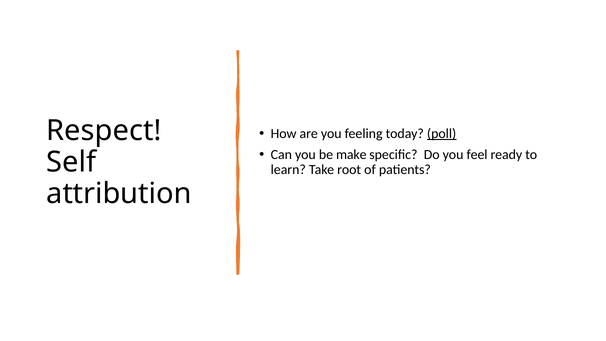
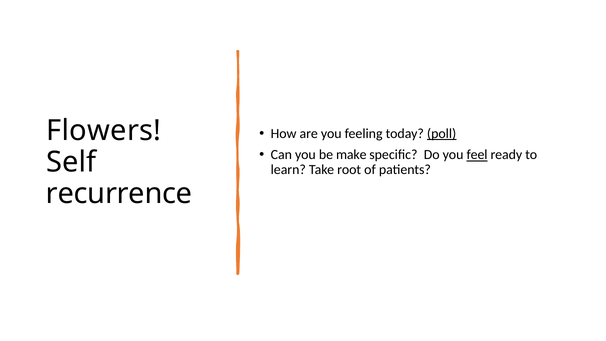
Respect: Respect -> Flowers
feel underline: none -> present
attribution: attribution -> recurrence
